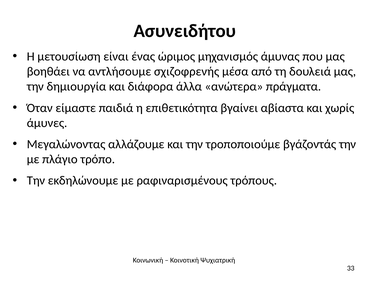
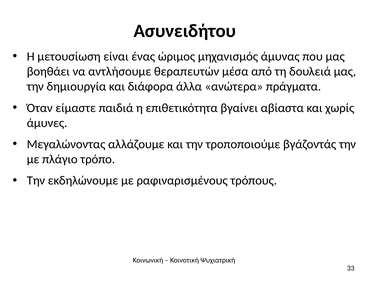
σχιζοφρενής: σχιζοφρενής -> θεραπευτών
